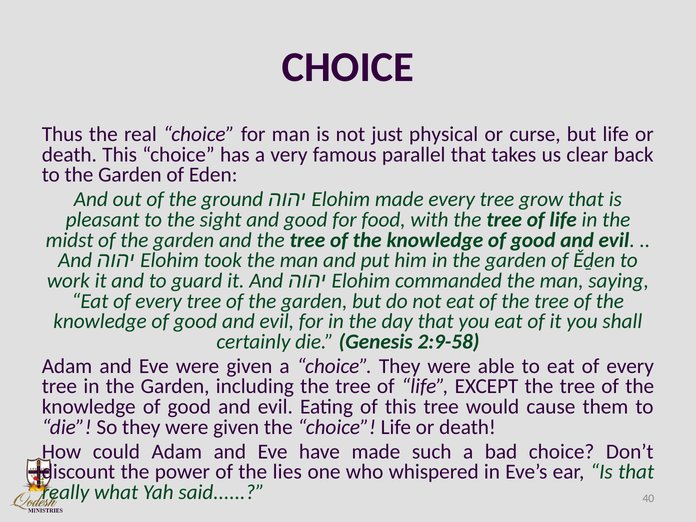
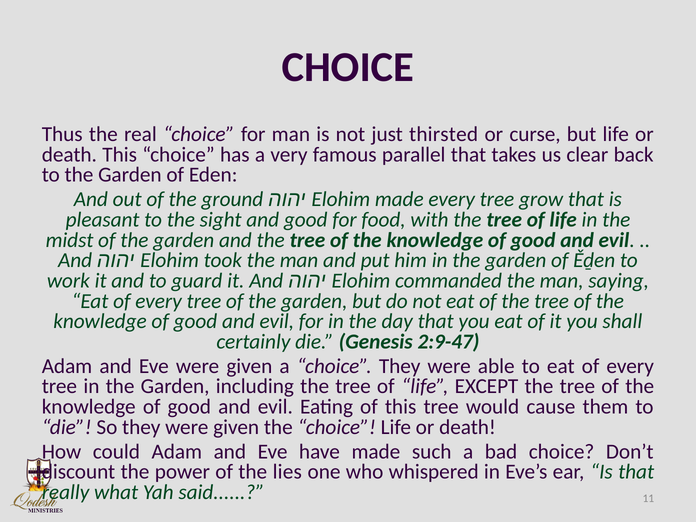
physical: physical -> thirsted
2:9-58: 2:9-58 -> 2:9-47
40: 40 -> 11
